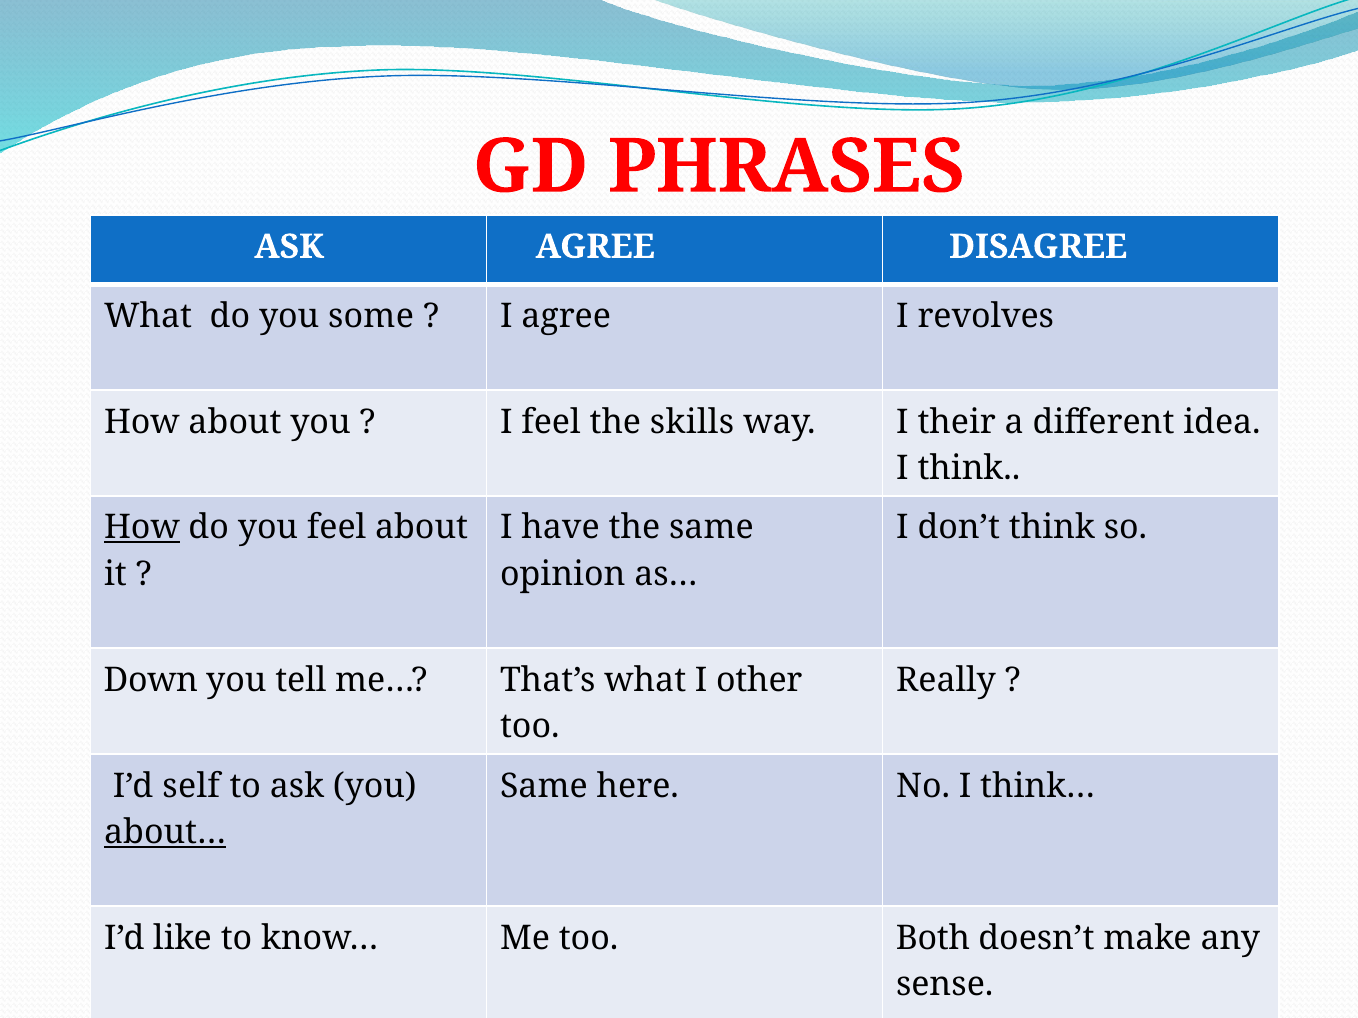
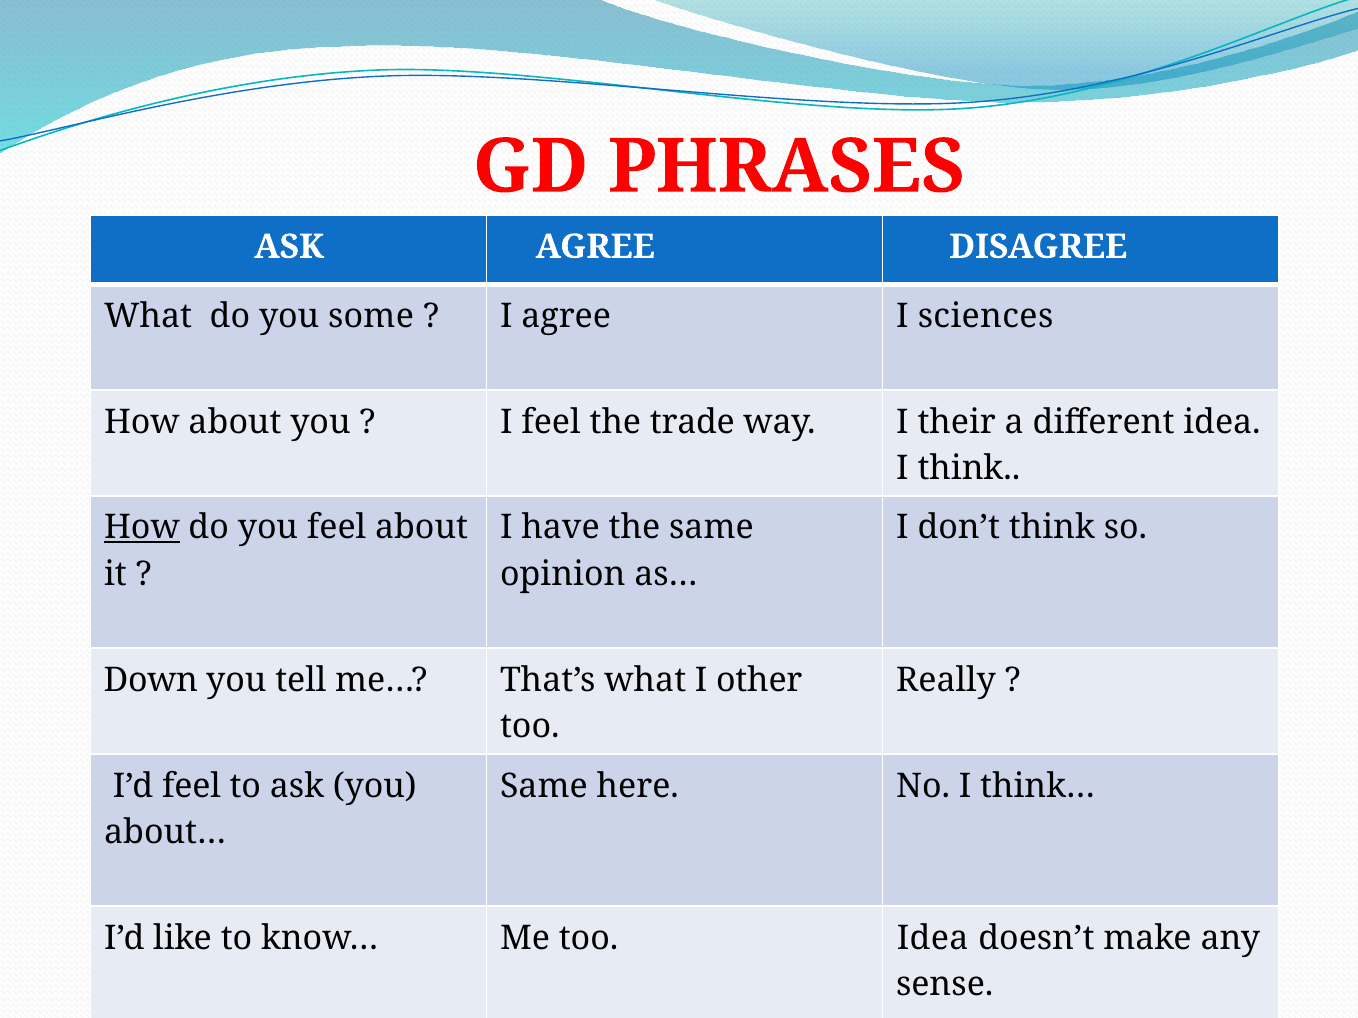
revolves: revolves -> sciences
skills: skills -> trade
I’d self: self -> feel
about… underline: present -> none
too Both: Both -> Idea
